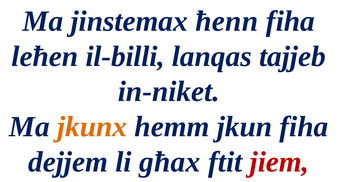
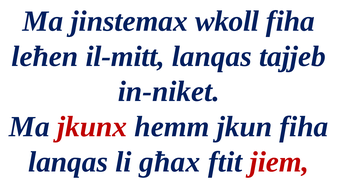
ħenn: ħenn -> wkoll
il-billi: il-billi -> il-mitt
jkunx colour: orange -> red
dejjem at (68, 162): dejjem -> lanqas
